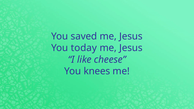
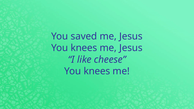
today at (84, 48): today -> knees
